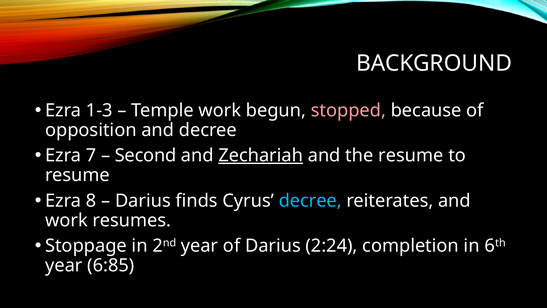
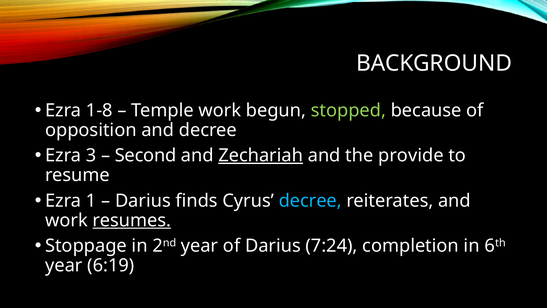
1-3: 1-3 -> 1-8
stopped colour: pink -> light green
7: 7 -> 3
the resume: resume -> provide
8: 8 -> 1
resumes underline: none -> present
2:24: 2:24 -> 7:24
6:85: 6:85 -> 6:19
